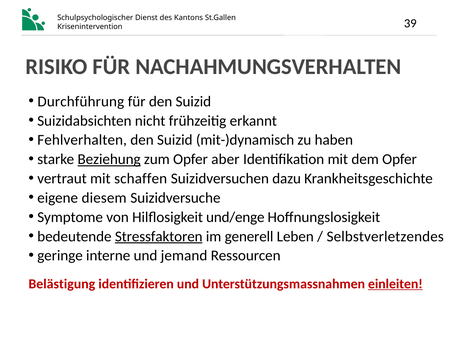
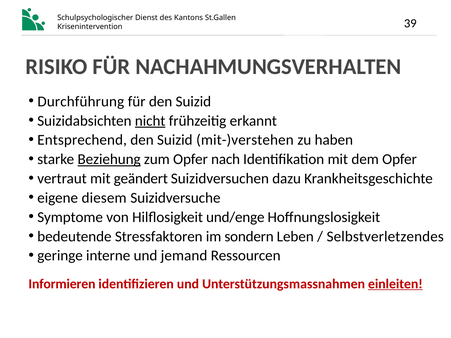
nicht underline: none -> present
Fehlverhalten: Fehlverhalten -> Entsprechend
mit-)dynamisch: mit-)dynamisch -> mit-)verstehen
aber: aber -> nach
schaffen: schaffen -> geändert
Stressfaktoren underline: present -> none
generell: generell -> sondern
Belästigung: Belästigung -> Informieren
